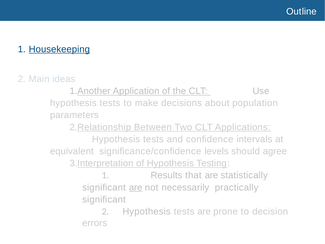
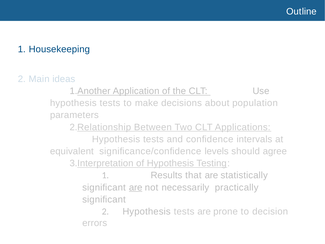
Housekeeping underline: present -> none
